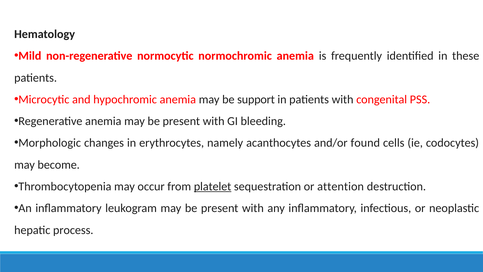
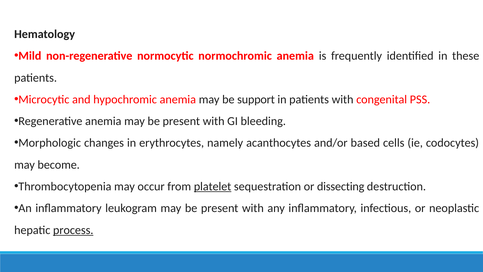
found: found -> based
attention: attention -> dissecting
process underline: none -> present
